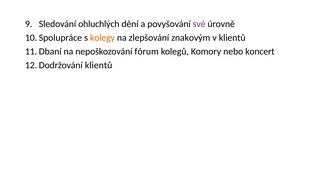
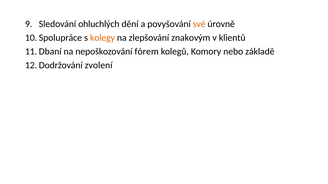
své colour: purple -> orange
fórum: fórum -> fórem
koncert: koncert -> základě
klientů at (99, 65): klientů -> zvolení
